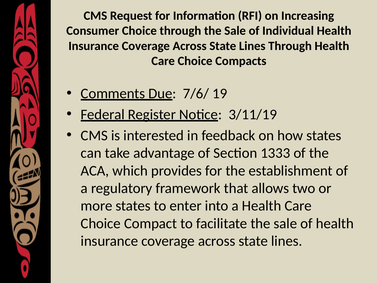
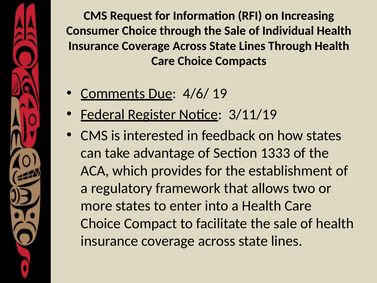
7/6/: 7/6/ -> 4/6/
